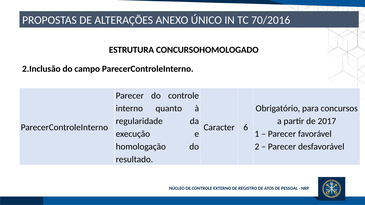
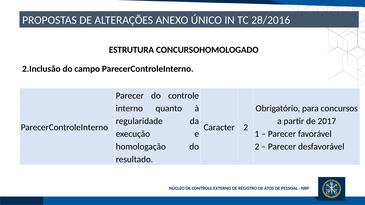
70/2016: 70/2016 -> 28/2016
Caracter 6: 6 -> 2
